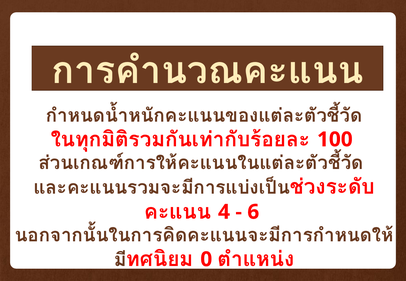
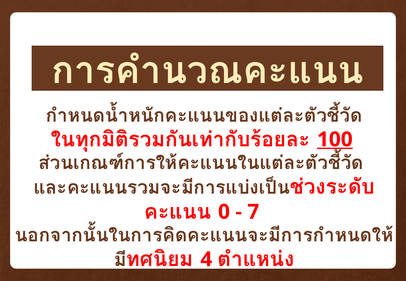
100 underline: none -> present
4: 4 -> 0
6: 6 -> 7
0: 0 -> 4
